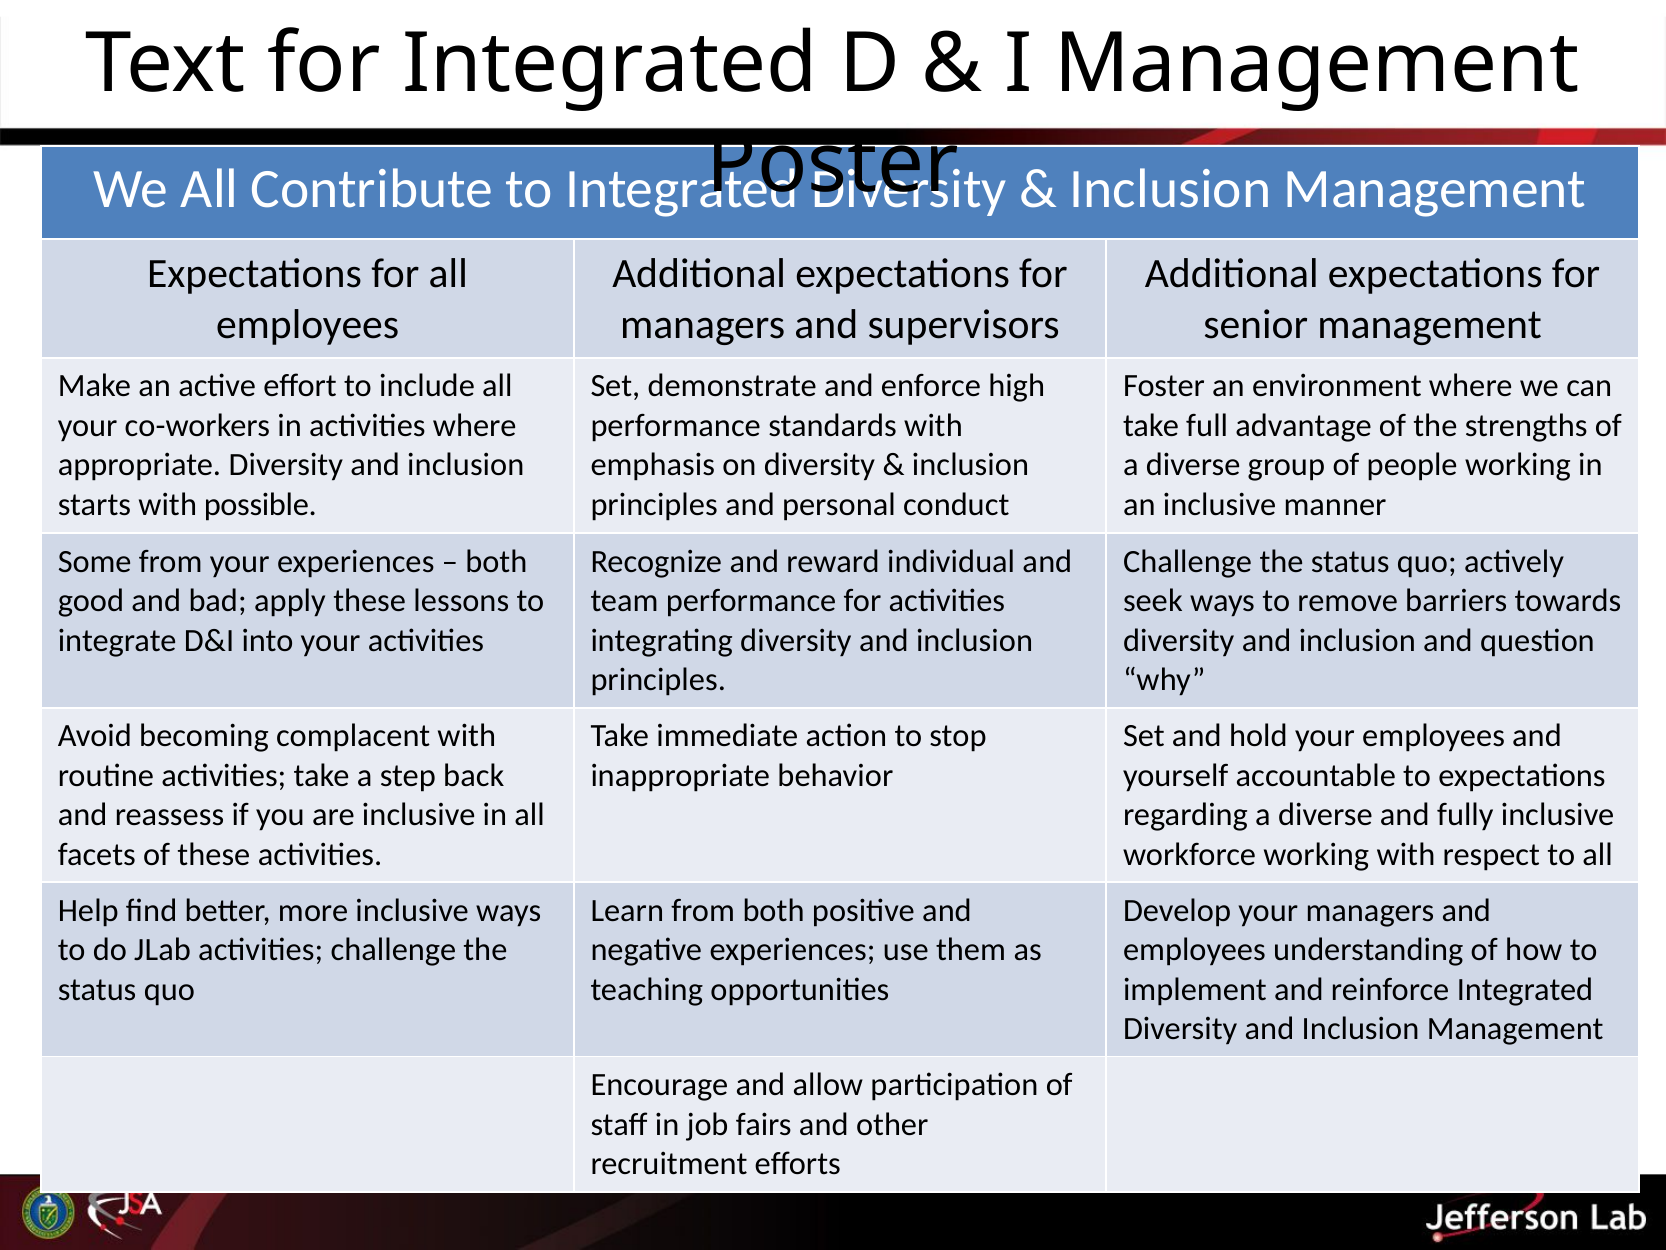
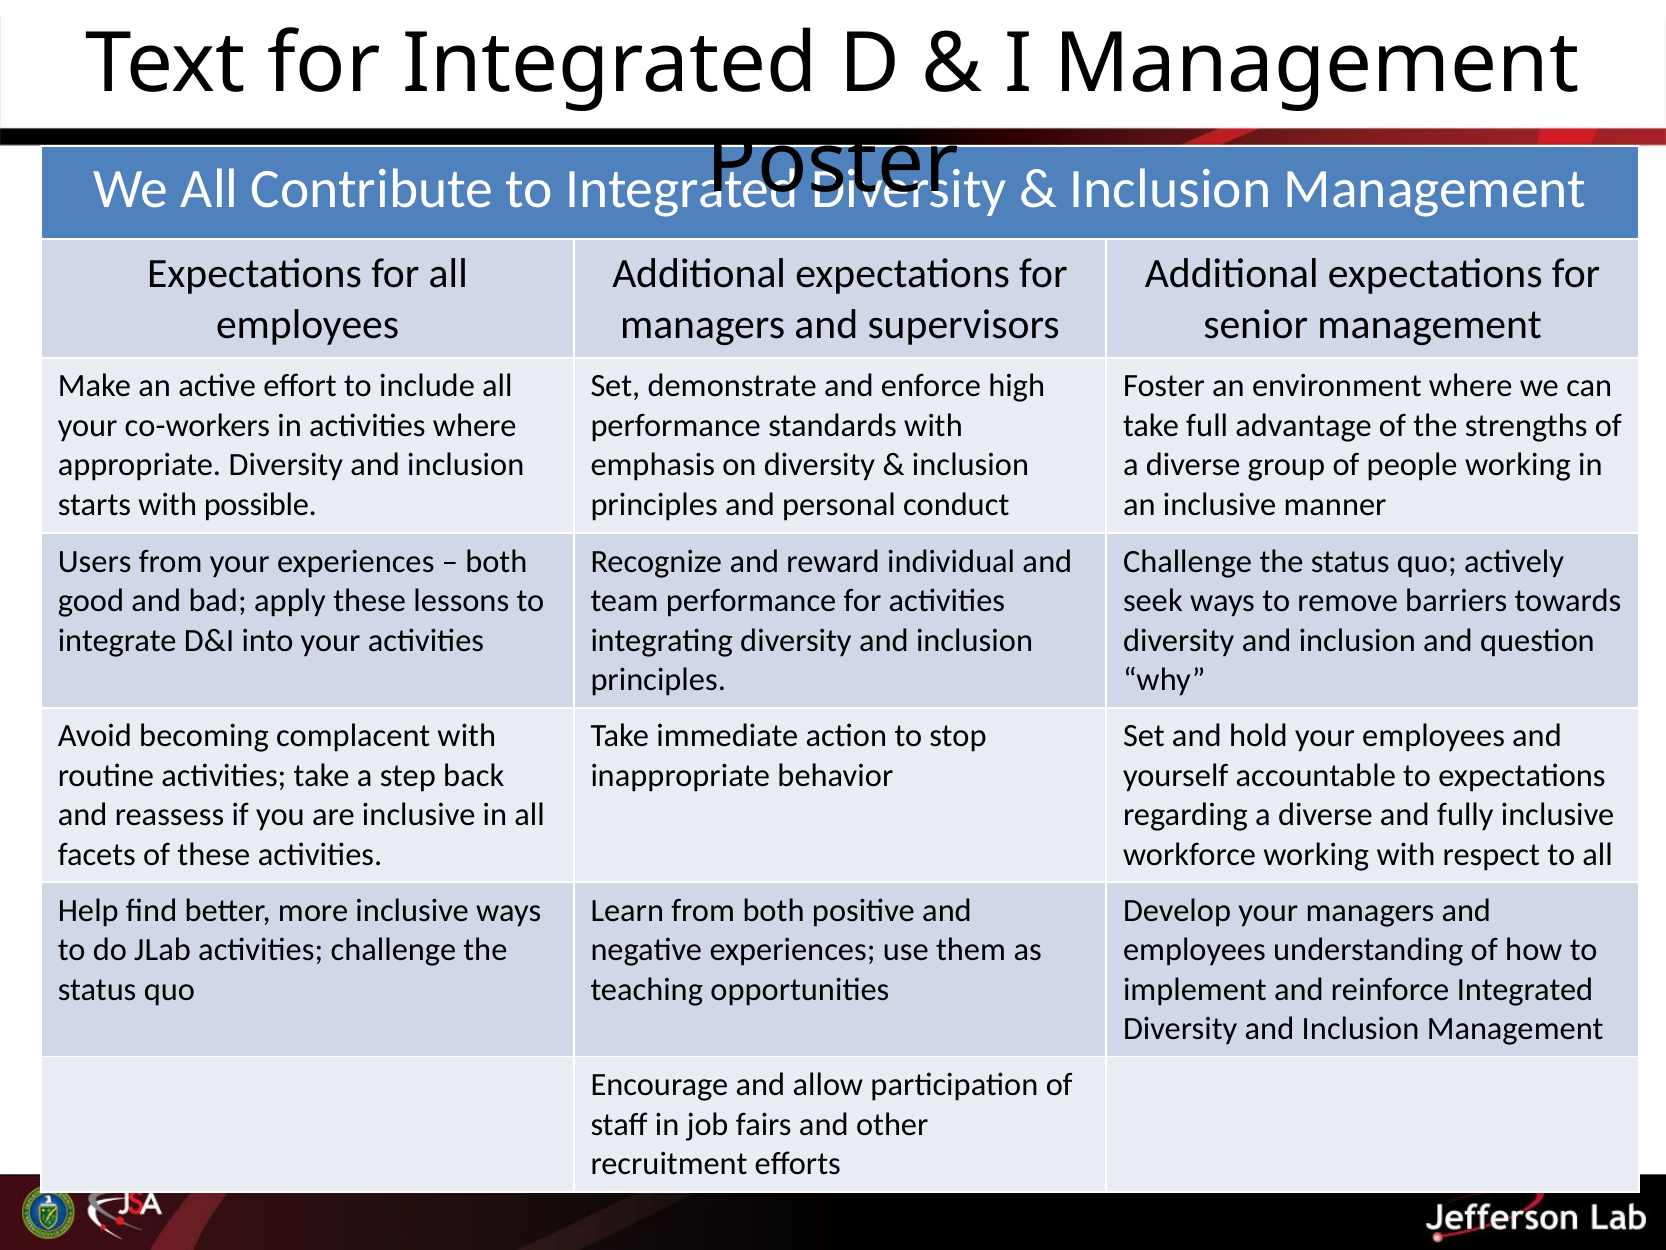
Some: Some -> Users
